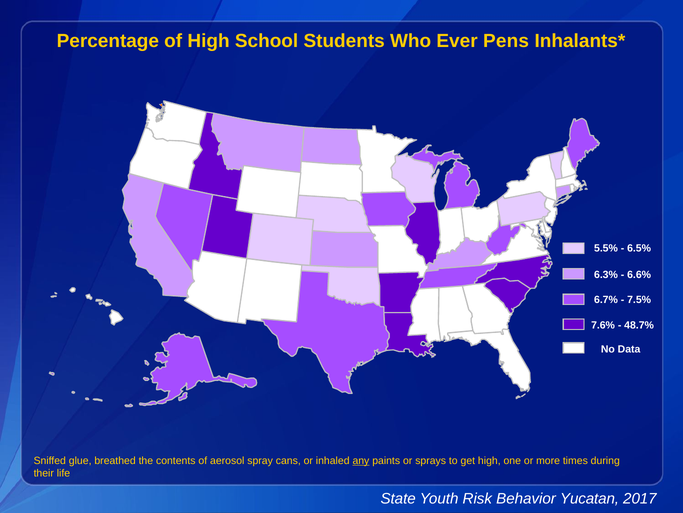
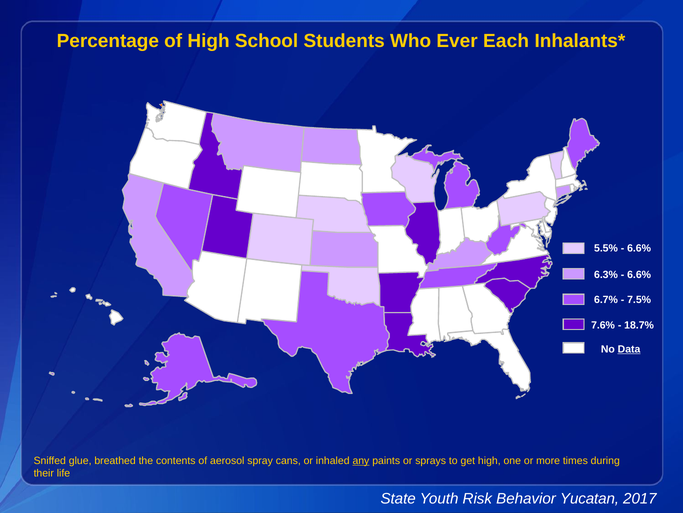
Pens: Pens -> Each
6.5% at (639, 248): 6.5% -> 6.6%
48.7%: 48.7% -> 18.7%
Data underline: none -> present
